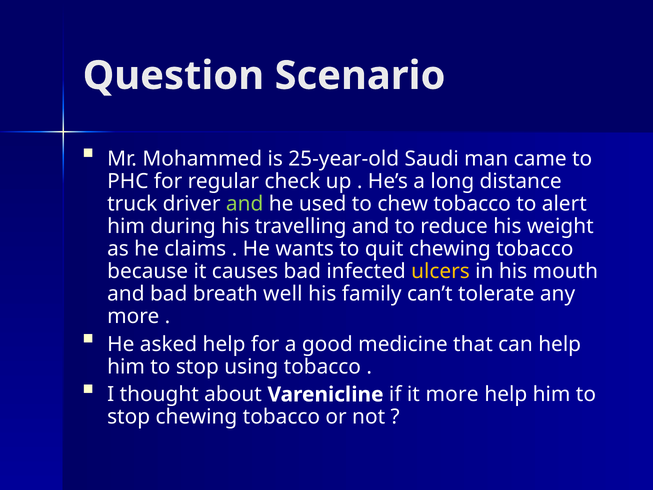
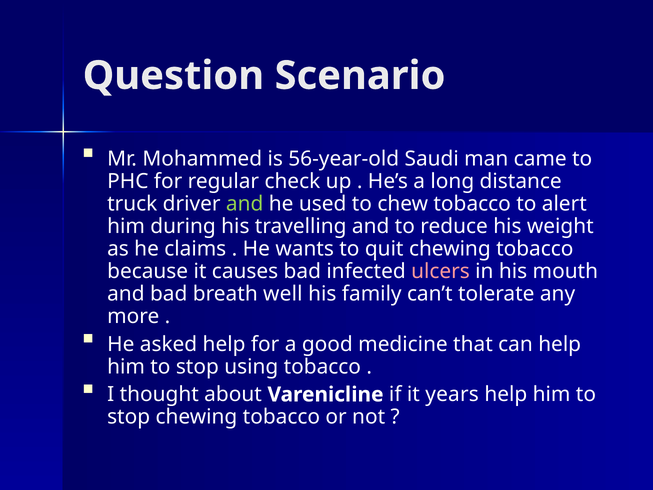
25-year-old: 25-year-old -> 56-year-old
ulcers colour: yellow -> pink
it more: more -> years
